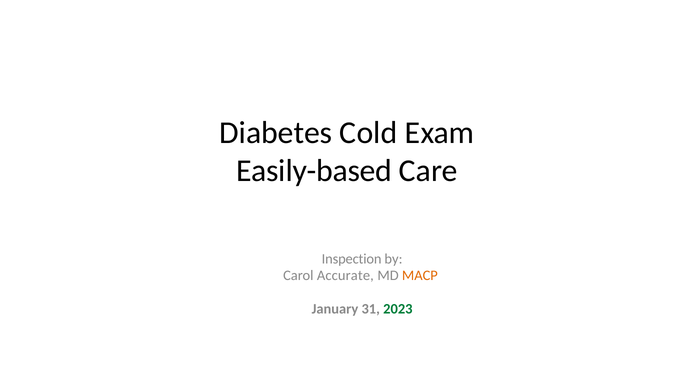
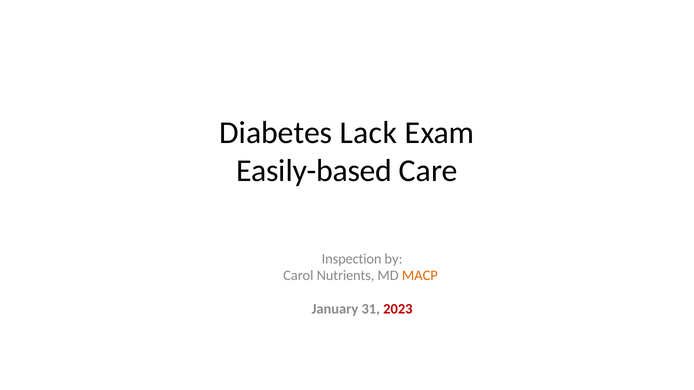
Cold: Cold -> Lack
Accurate: Accurate -> Nutrients
2023 colour: green -> red
